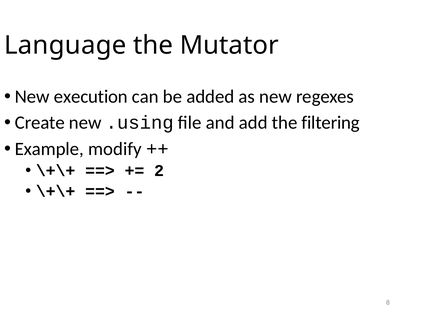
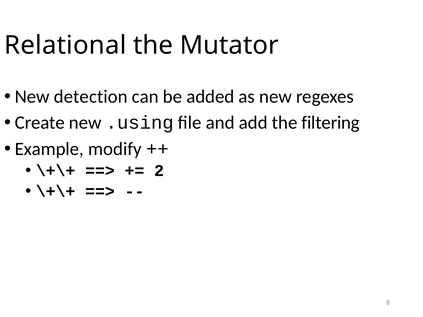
Language: Language -> Relational
execution: execution -> detection
